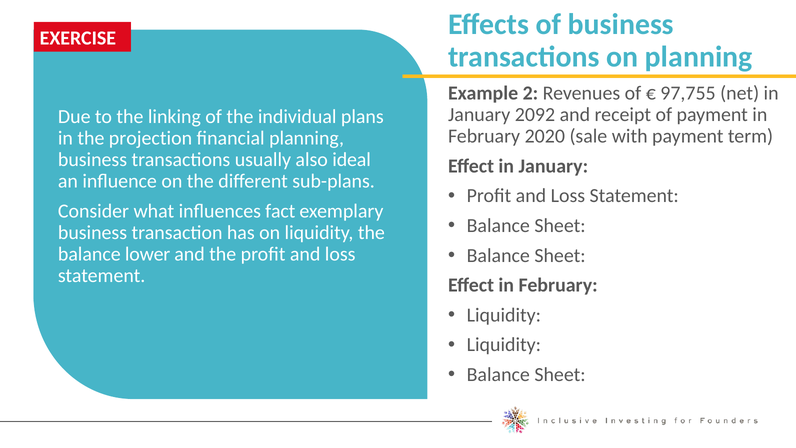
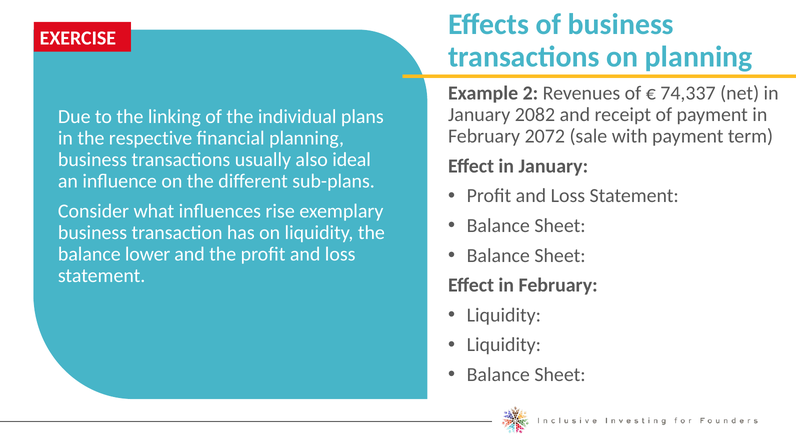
97,755: 97,755 -> 74,337
2092: 2092 -> 2082
2020: 2020 -> 2072
projection: projection -> respective
fact: fact -> rise
